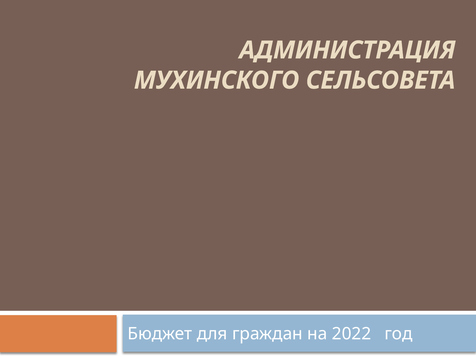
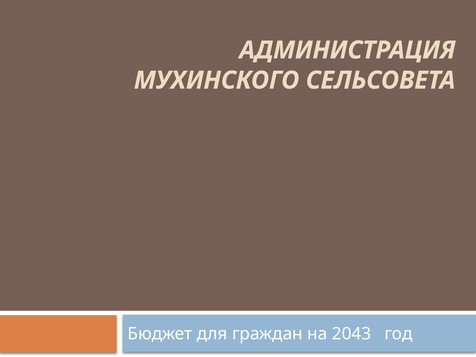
2022: 2022 -> 2043
